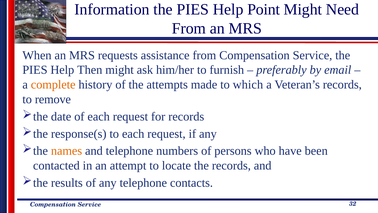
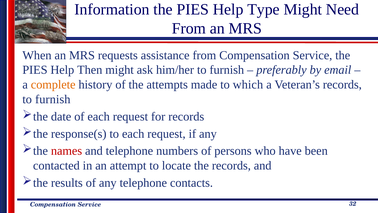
Point: Point -> Type
remove at (53, 99): remove -> furnish
names colour: orange -> red
